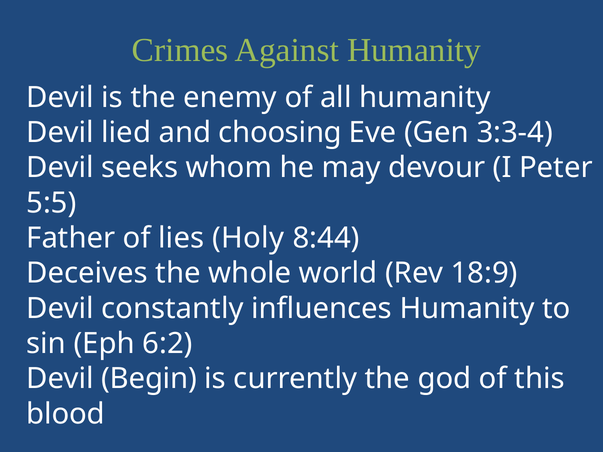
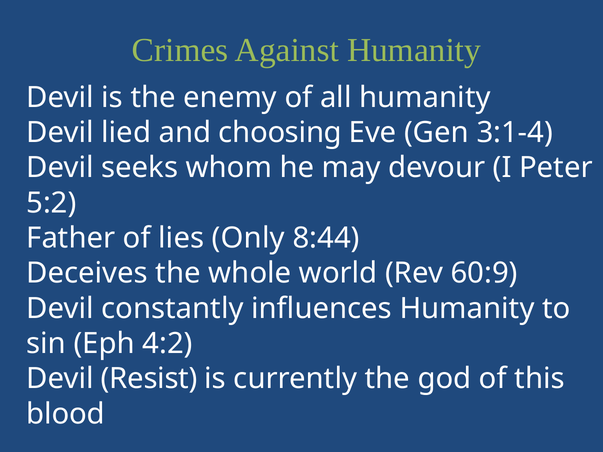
3:3-4: 3:3-4 -> 3:1-4
5:5: 5:5 -> 5:2
Holy: Holy -> Only
18:9: 18:9 -> 60:9
6:2: 6:2 -> 4:2
Begin: Begin -> Resist
